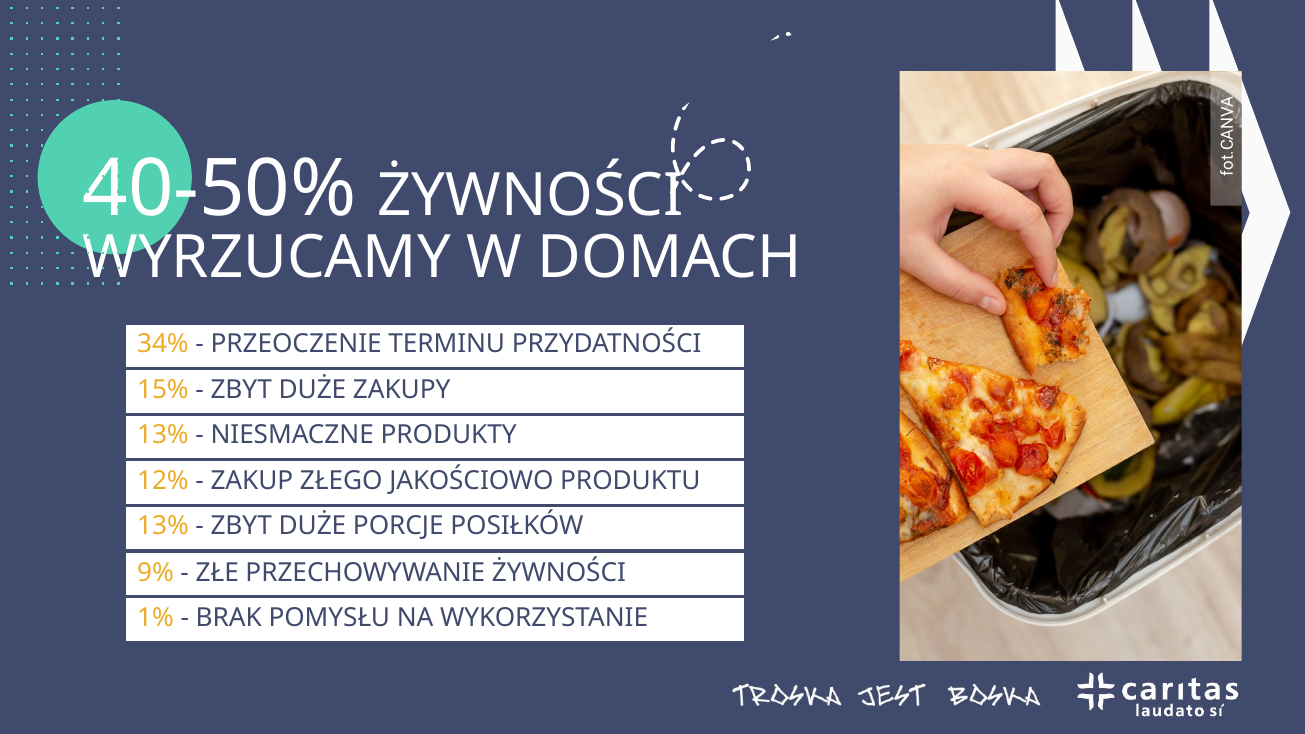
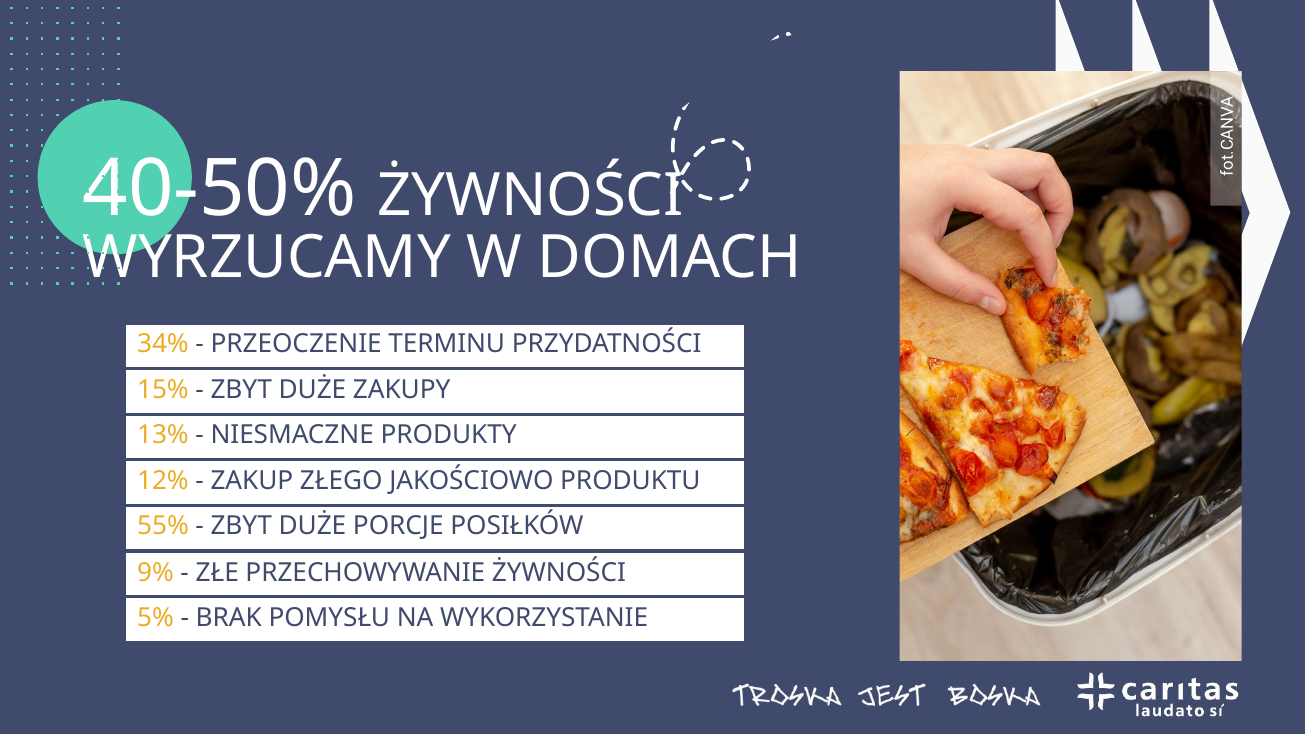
13% at (163, 526): 13% -> 55%
1%: 1% -> 5%
